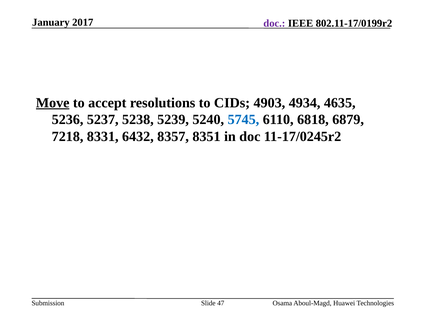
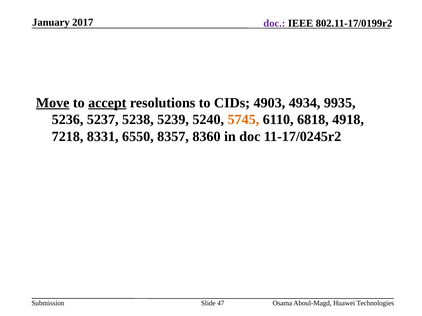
accept underline: none -> present
4635: 4635 -> 9935
5745 colour: blue -> orange
6879: 6879 -> 4918
6432: 6432 -> 6550
8351: 8351 -> 8360
